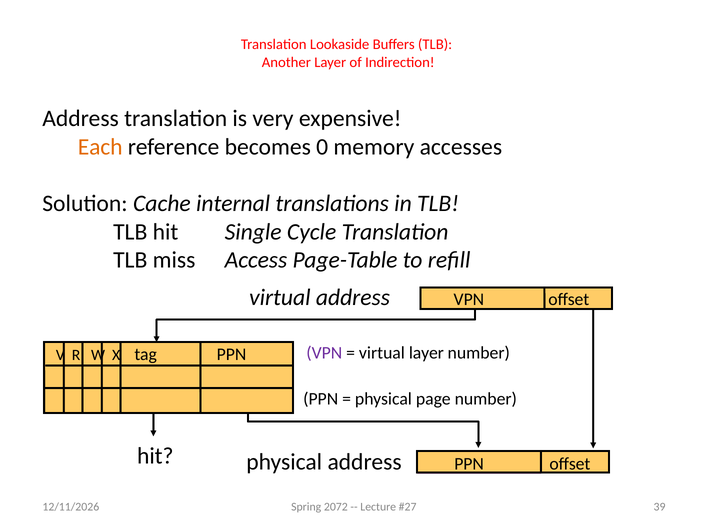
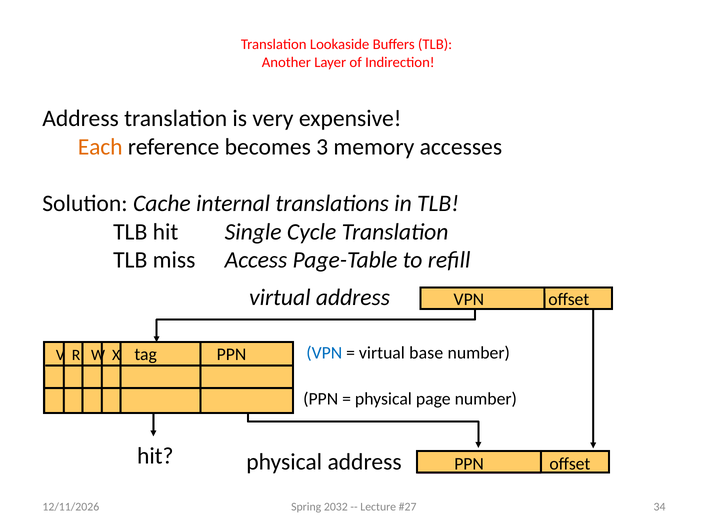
0: 0 -> 3
VPN at (324, 353) colour: purple -> blue
virtual layer: layer -> base
2072: 2072 -> 2032
39: 39 -> 34
